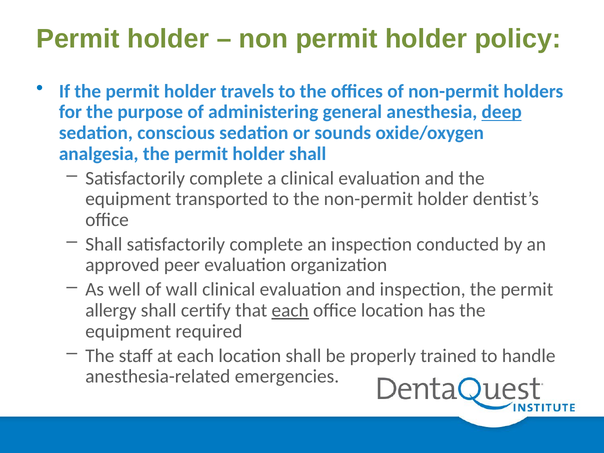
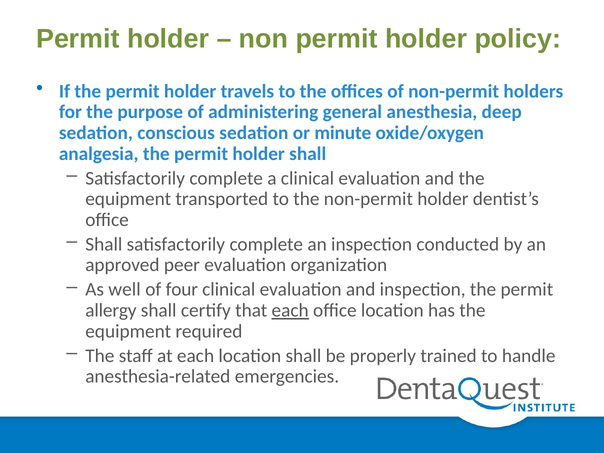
deep underline: present -> none
sounds: sounds -> minute
wall: wall -> four
